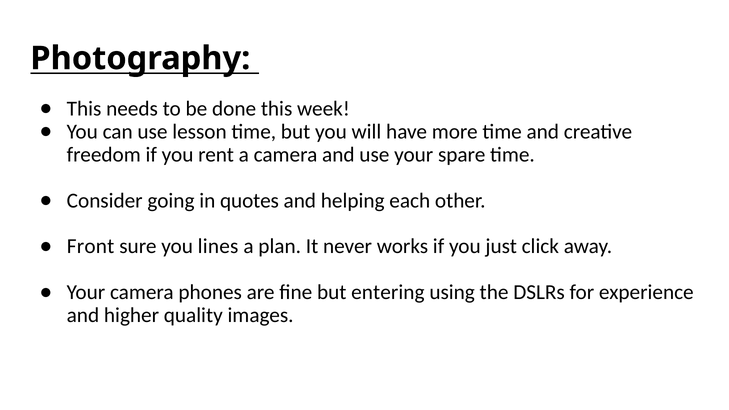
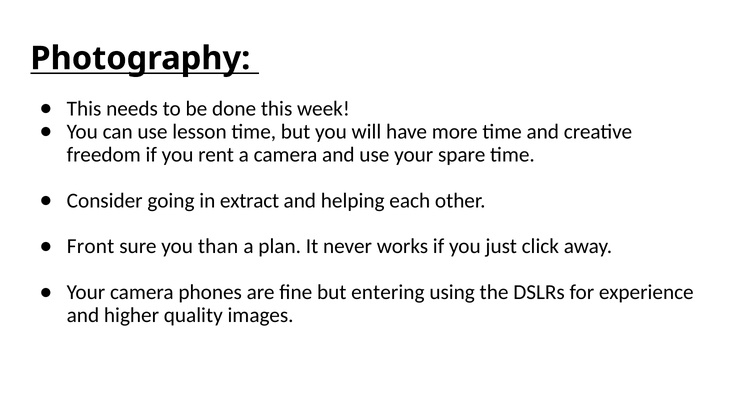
quotes: quotes -> extract
lines: lines -> than
